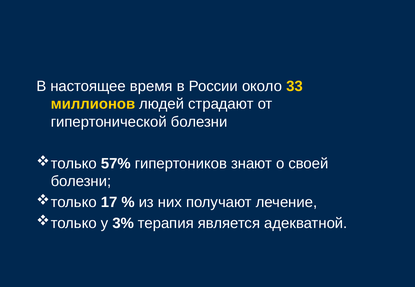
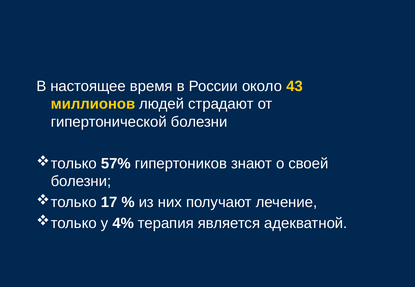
33: 33 -> 43
3%: 3% -> 4%
